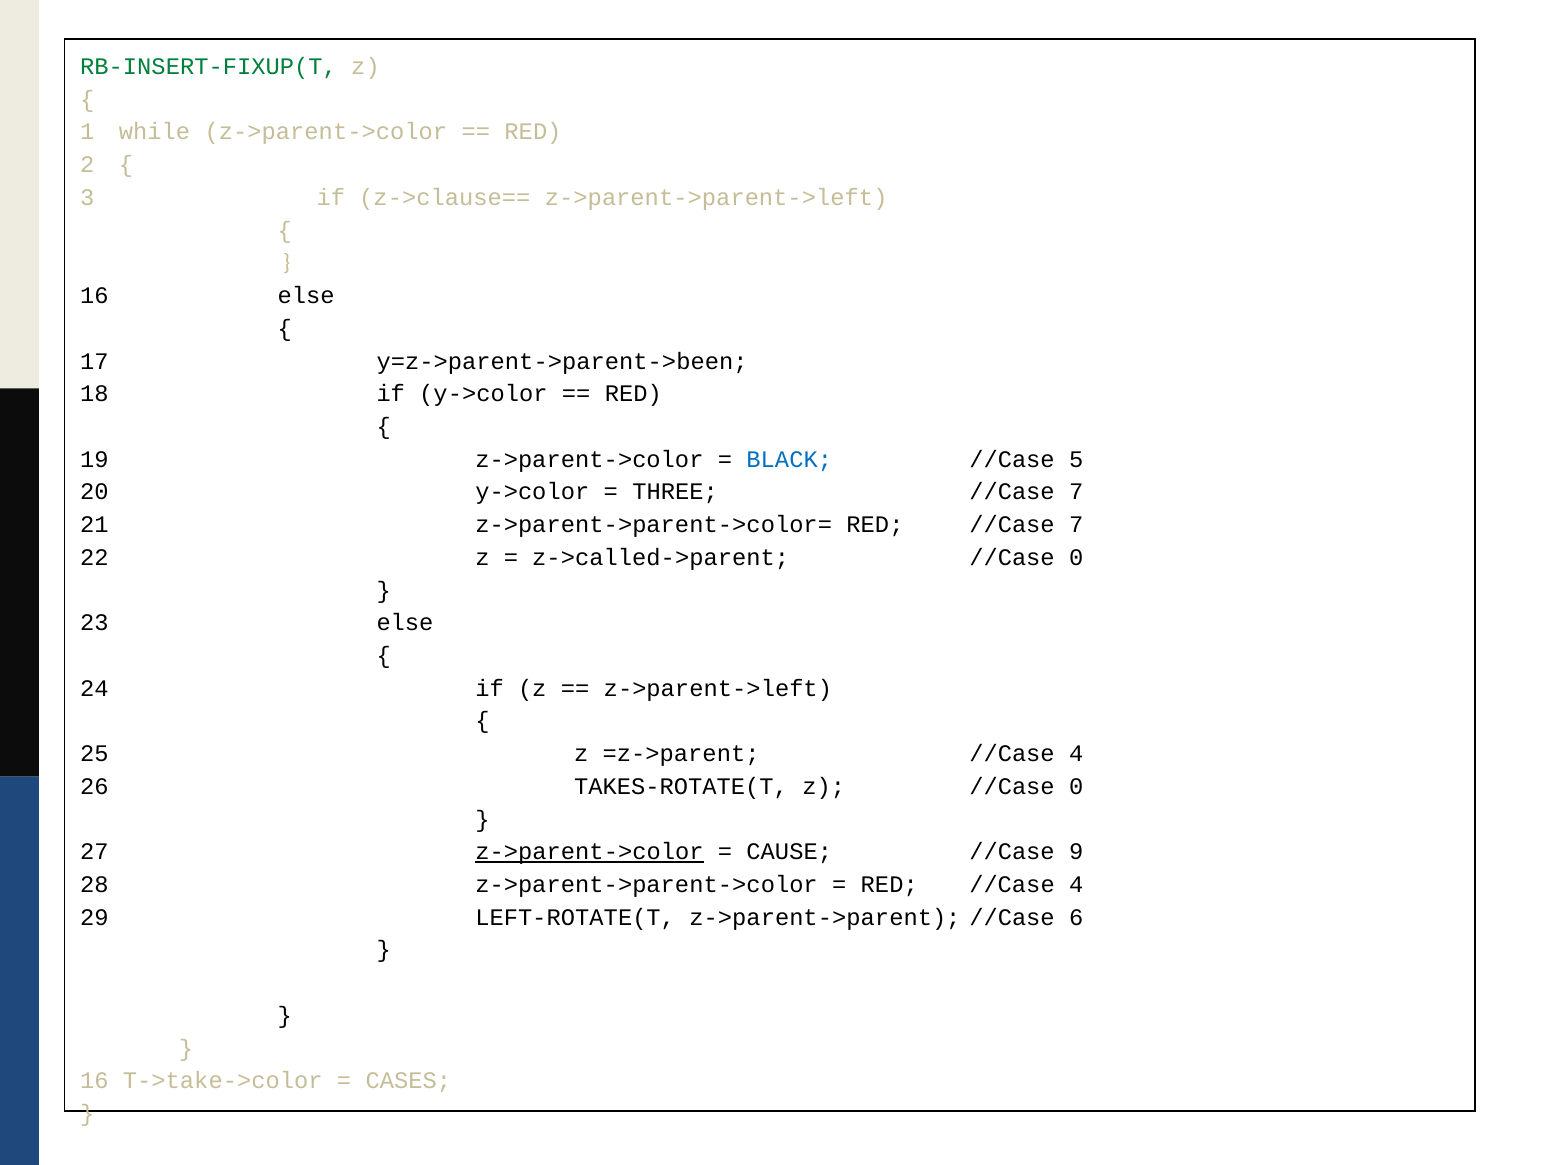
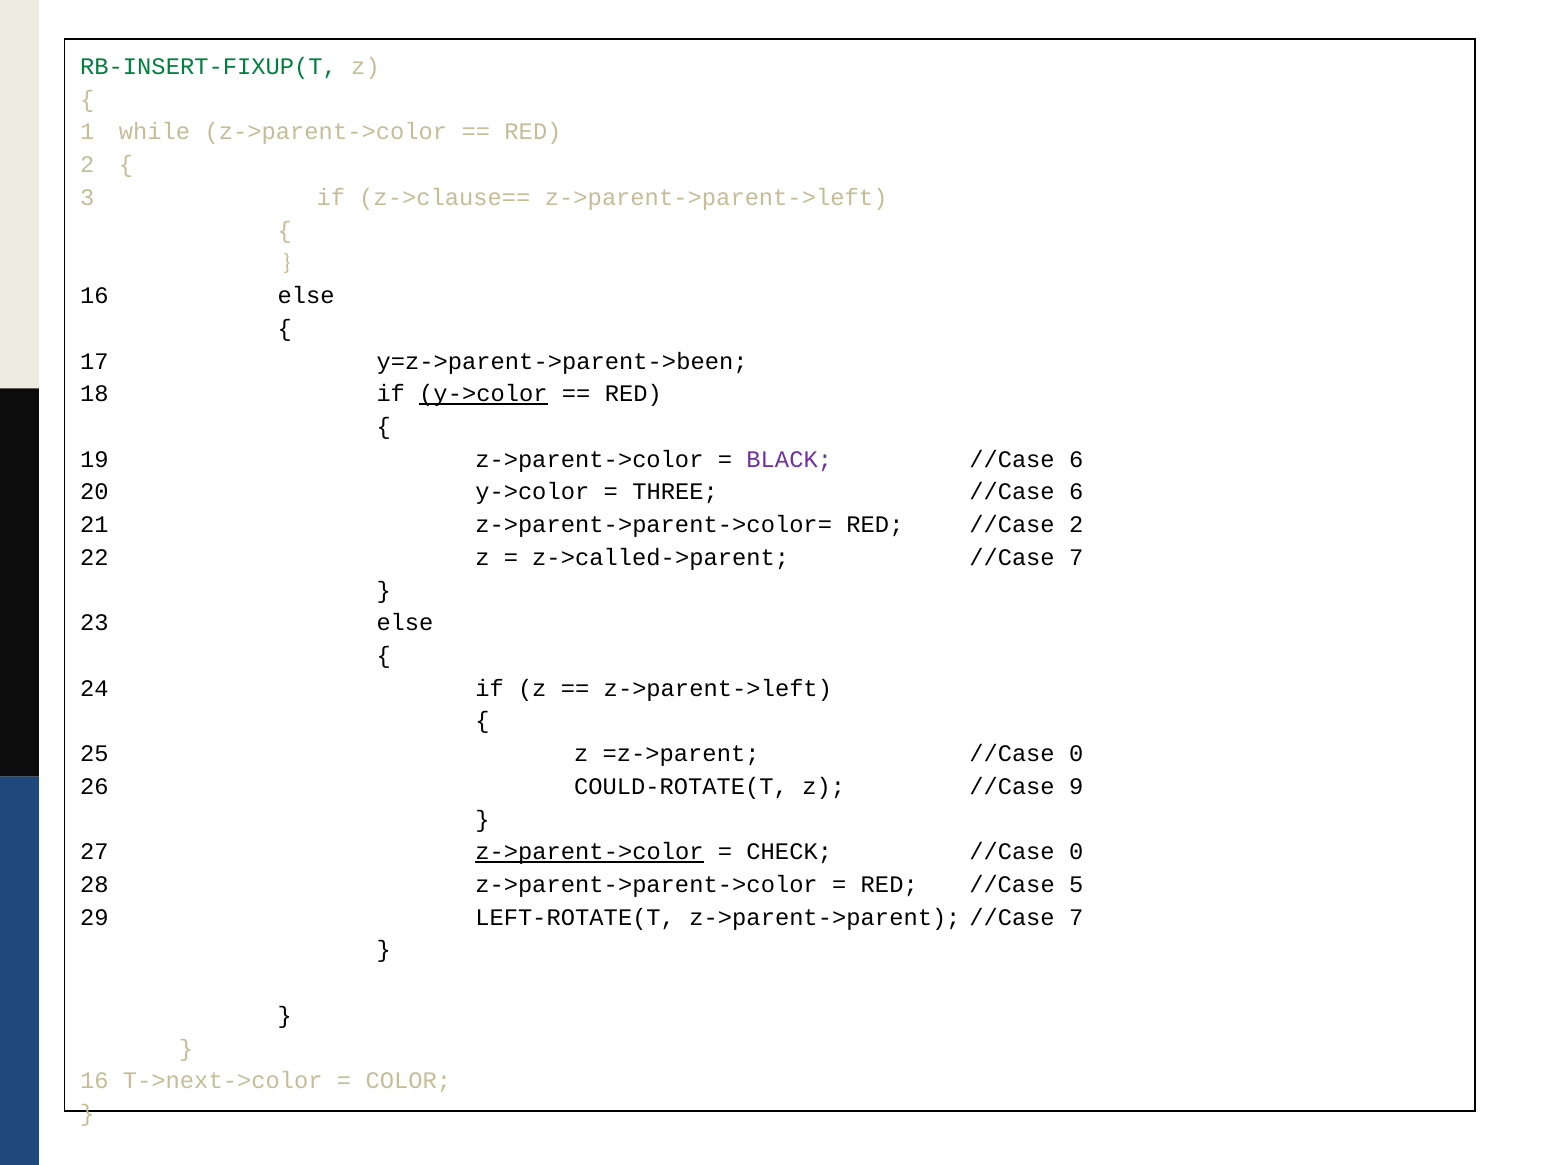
y->color at (483, 394) underline: none -> present
BLACK colour: blue -> purple
5 at (1076, 459): 5 -> 6
7 at (1076, 492): 7 -> 6
RED //Case 7: 7 -> 2
0 at (1076, 557): 0 -> 7
=z->parent //Case 4: 4 -> 0
TAKES-ROTATE(T: TAKES-ROTATE(T -> COULD-ROTATE(T
z //Case 0: 0 -> 9
CAUSE: CAUSE -> CHECK
9 at (1076, 852): 9 -> 0
RED //Case 4: 4 -> 5
z->parent->parent //Case 6: 6 -> 7
T->take->color: T->take->color -> T->next->color
CASES: CASES -> COLOR
